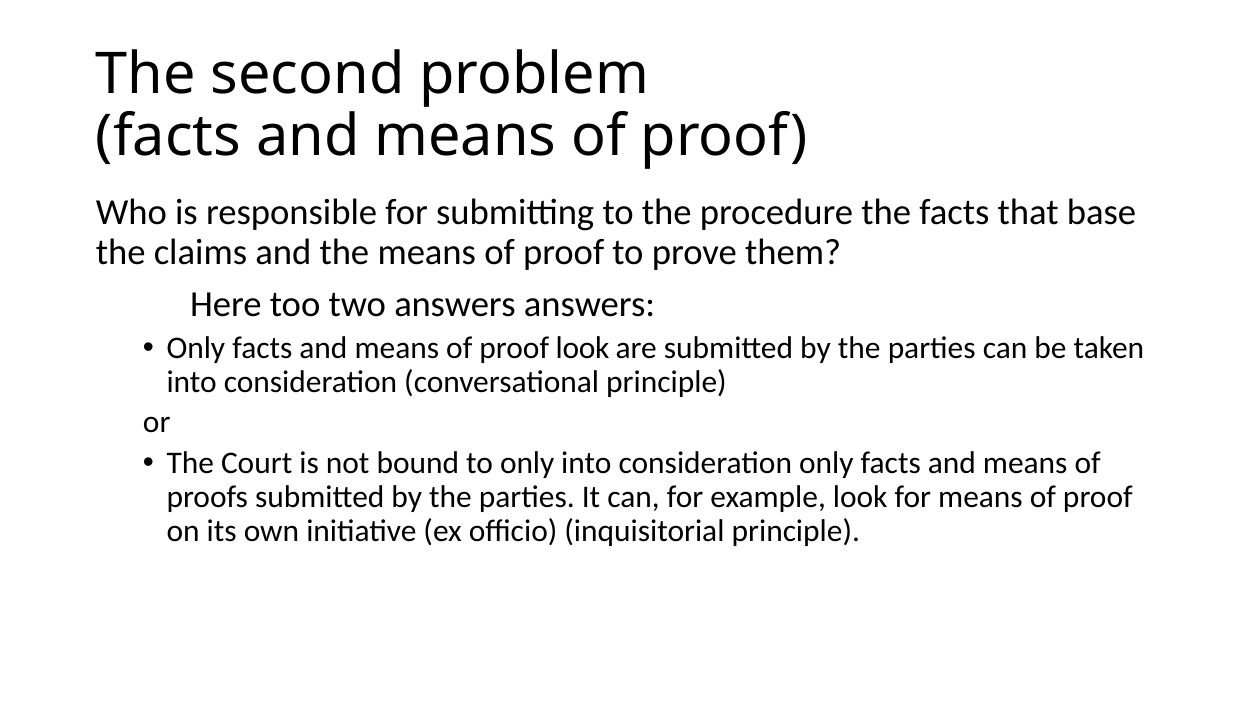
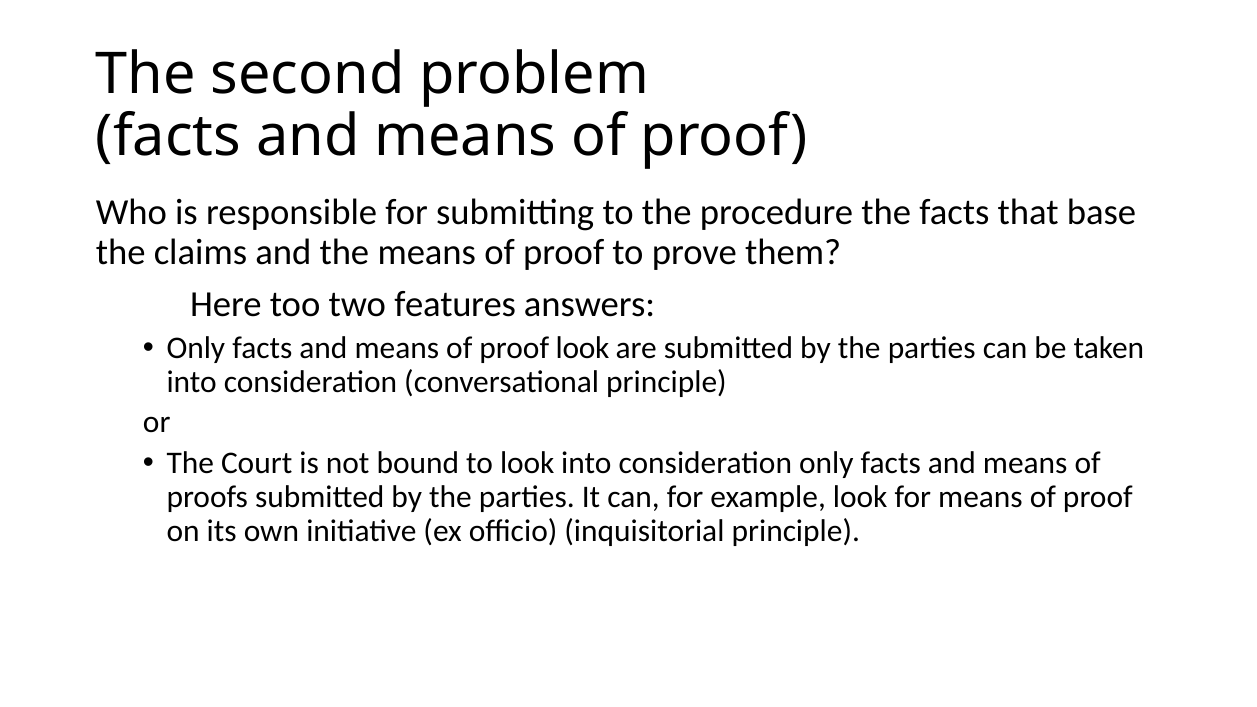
two answers: answers -> features
to only: only -> look
